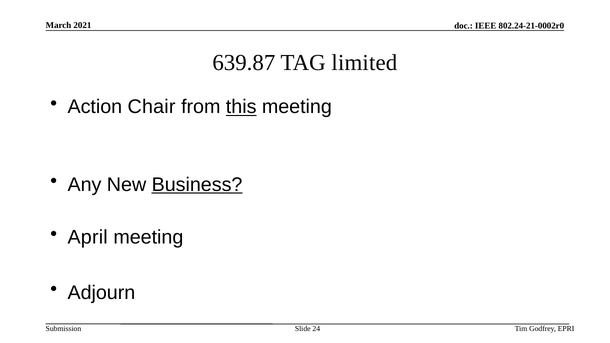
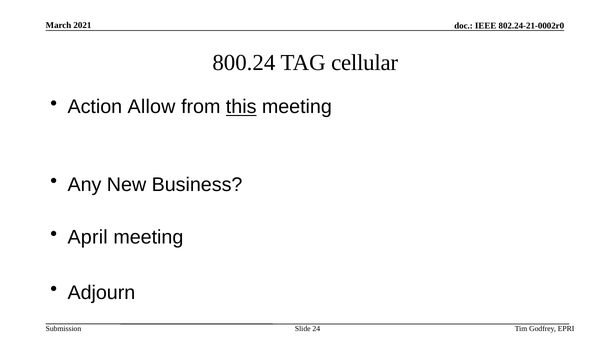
639.87: 639.87 -> 800.24
limited: limited -> cellular
Chair: Chair -> Allow
Business underline: present -> none
